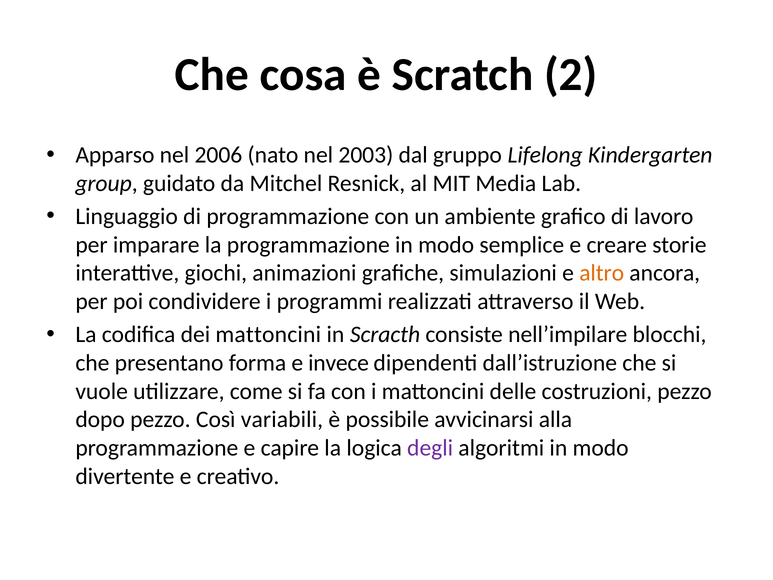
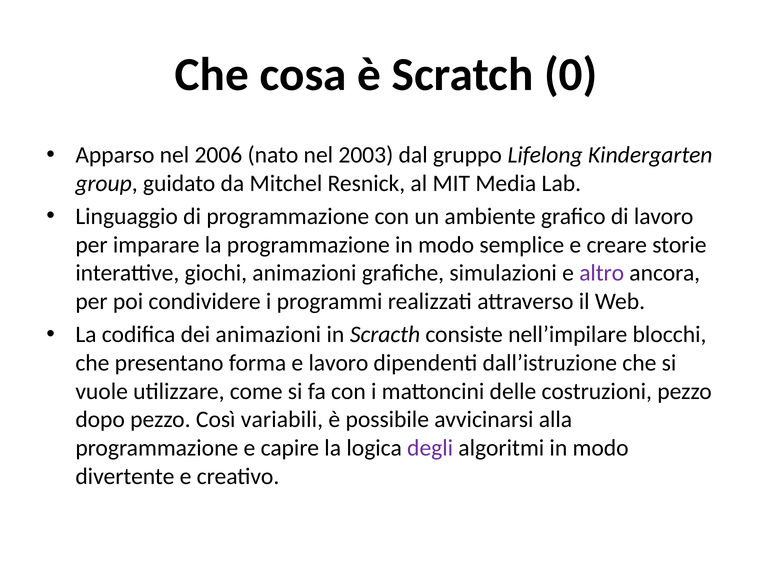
2: 2 -> 0
altro colour: orange -> purple
dei mattoncini: mattoncini -> animazioni
e invece: invece -> lavoro
